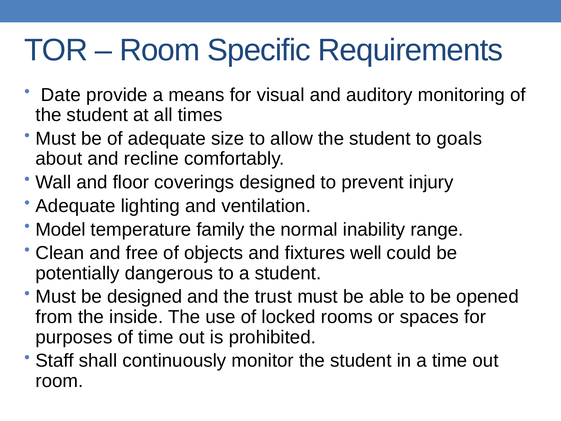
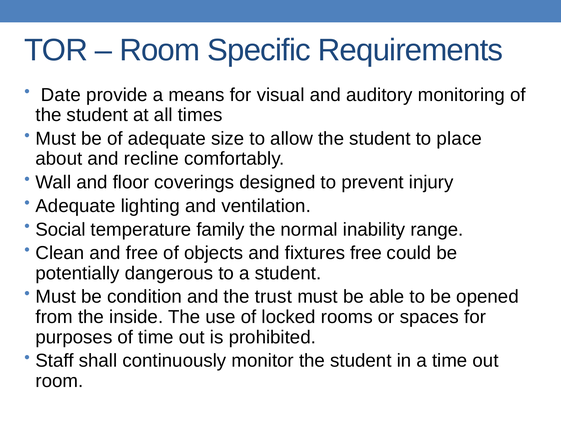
goals: goals -> place
Model: Model -> Social
fixtures well: well -> free
be designed: designed -> condition
